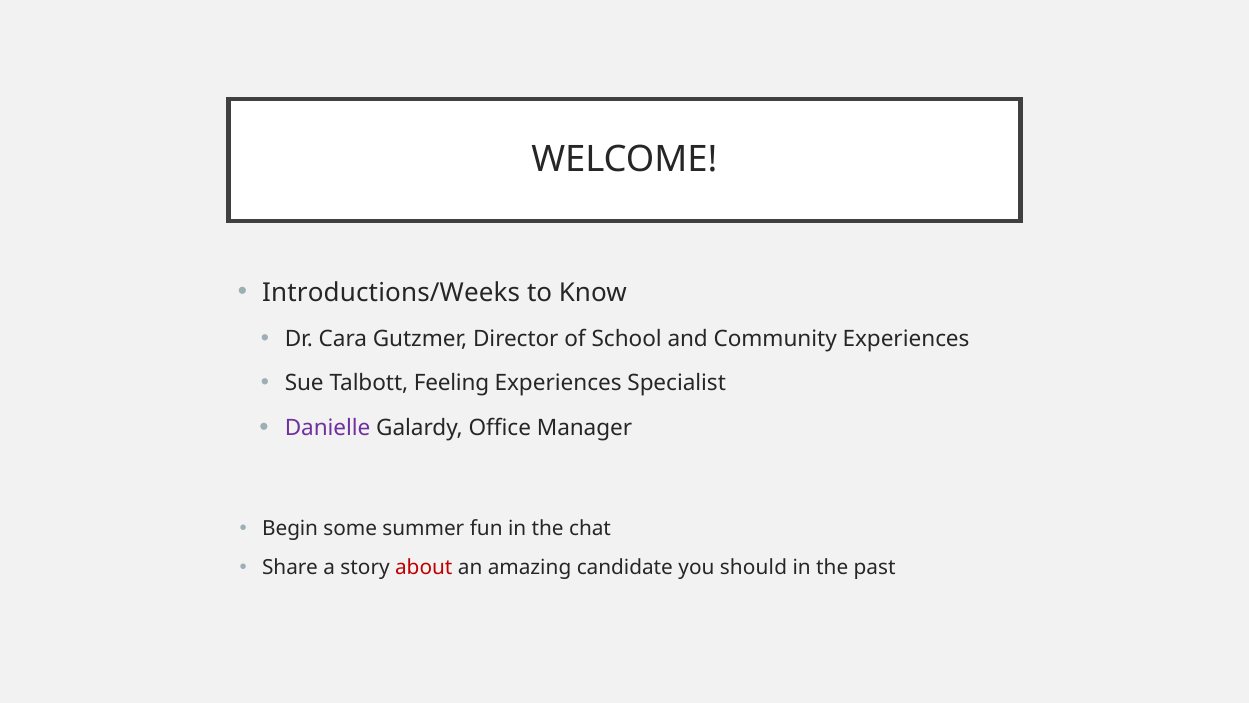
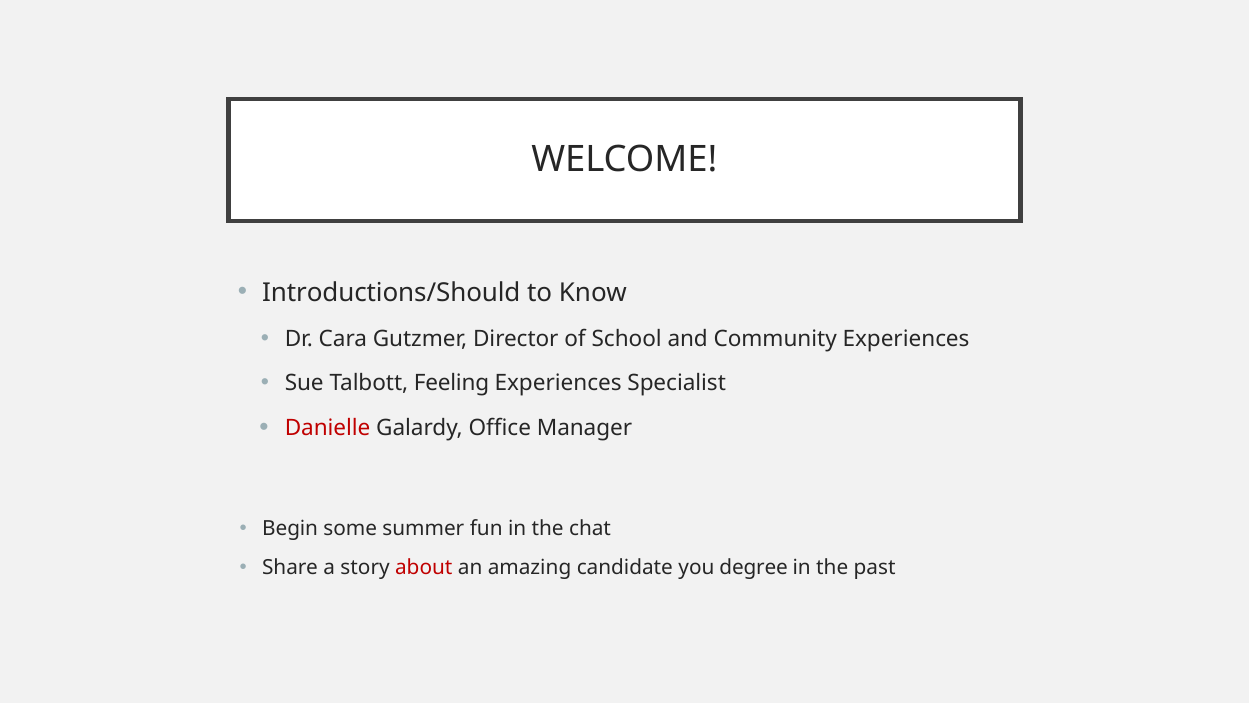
Introductions/Weeks: Introductions/Weeks -> Introductions/Should
Danielle colour: purple -> red
should: should -> degree
